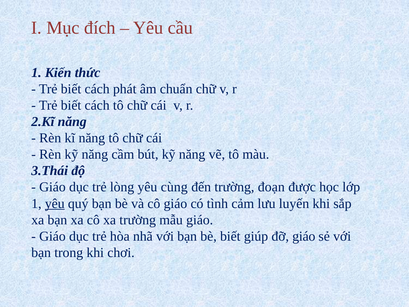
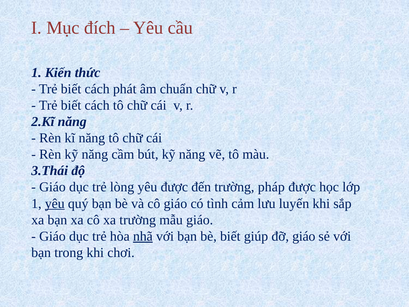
yêu cùng: cùng -> được
đoạn: đoạn -> pháp
nhã underline: none -> present
